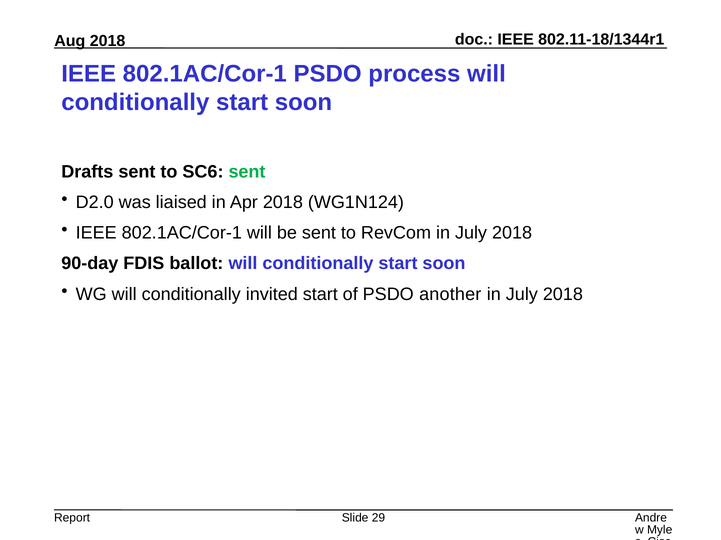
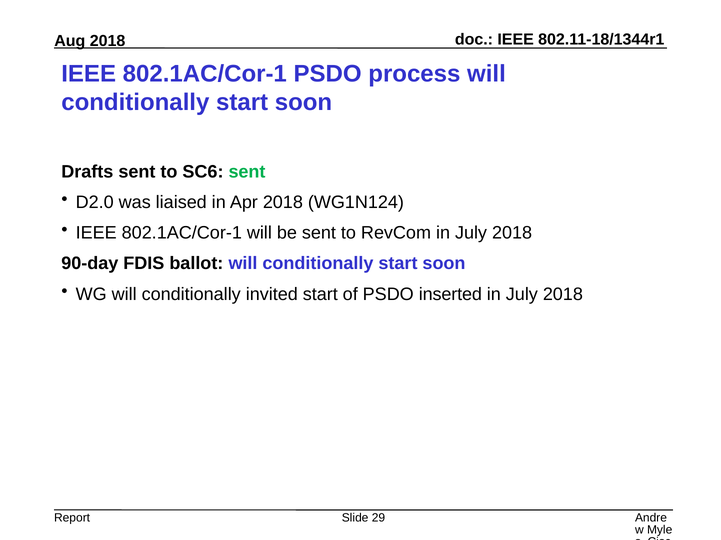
another: another -> inserted
